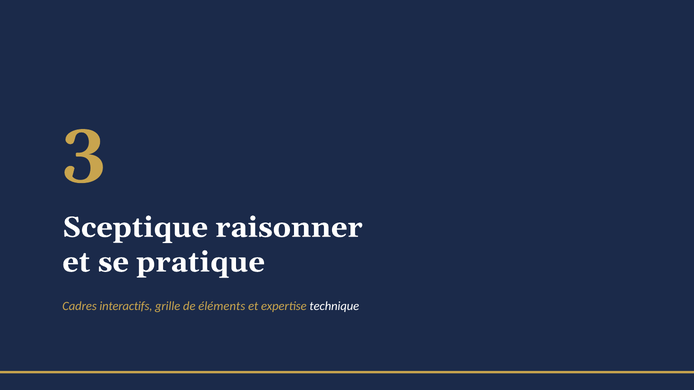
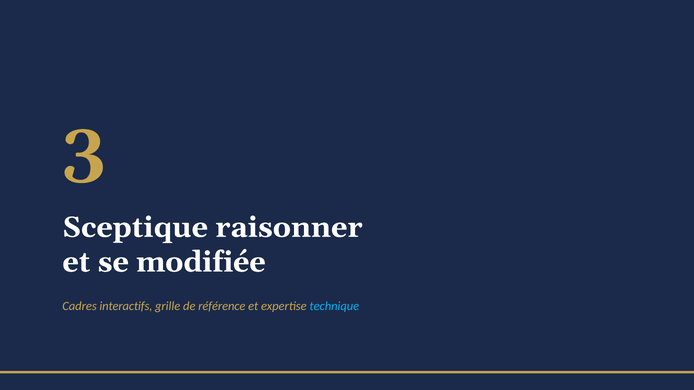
pratique: pratique -> modifiée
éléments: éléments -> référence
technique colour: white -> light blue
